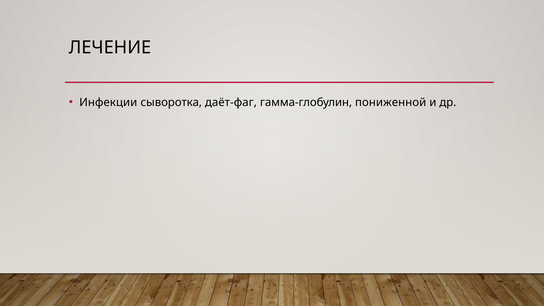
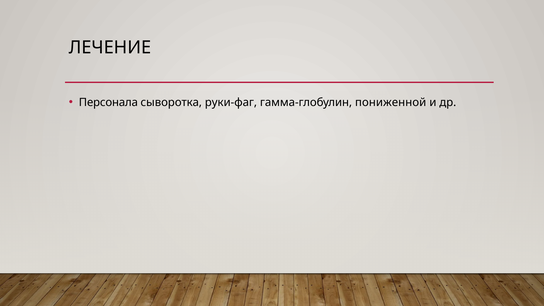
Инфекции: Инфекции -> Персонала
даёт-фаг: даёт-фаг -> руки-фаг
